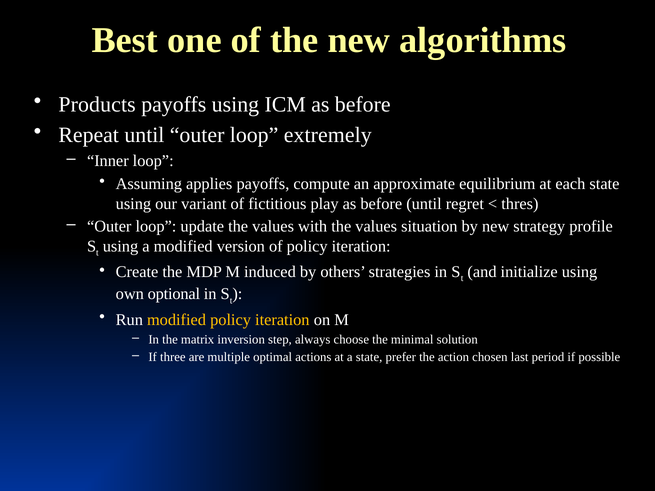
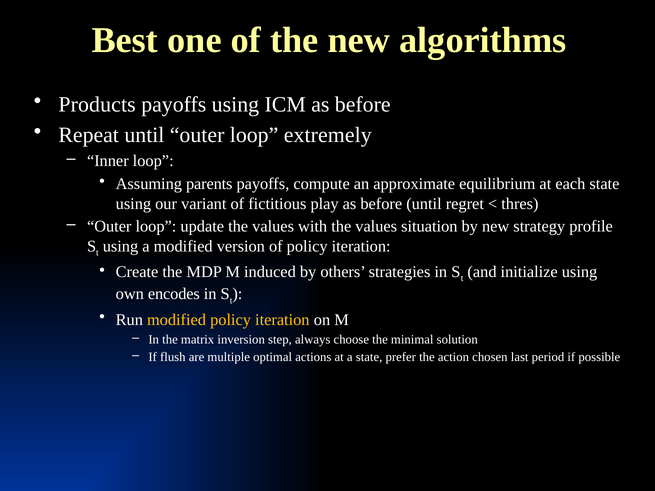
applies: applies -> parents
optional: optional -> encodes
three: three -> flush
